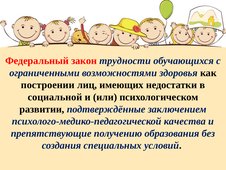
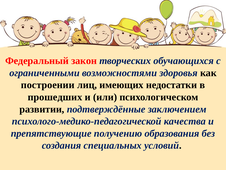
трудности: трудности -> творческих
социальной: социальной -> прошедших
